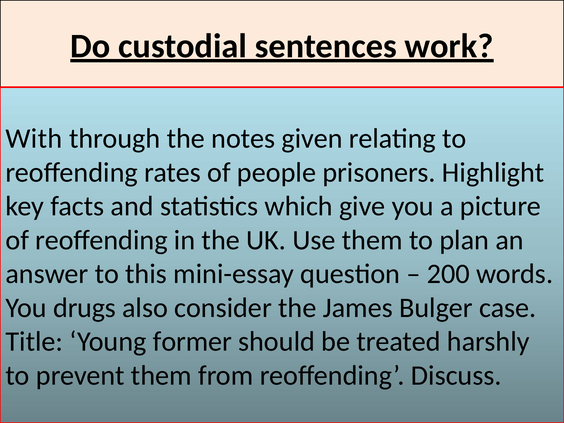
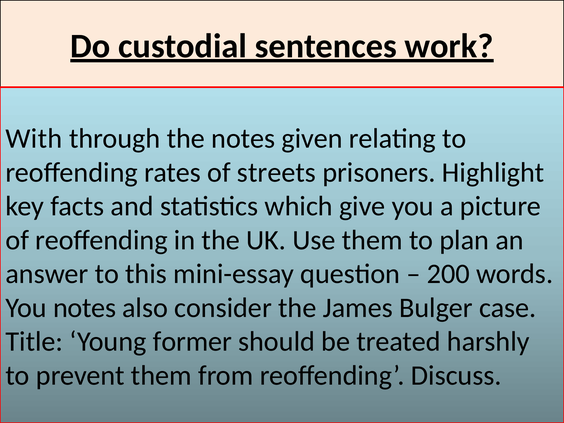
people: people -> streets
You drugs: drugs -> notes
